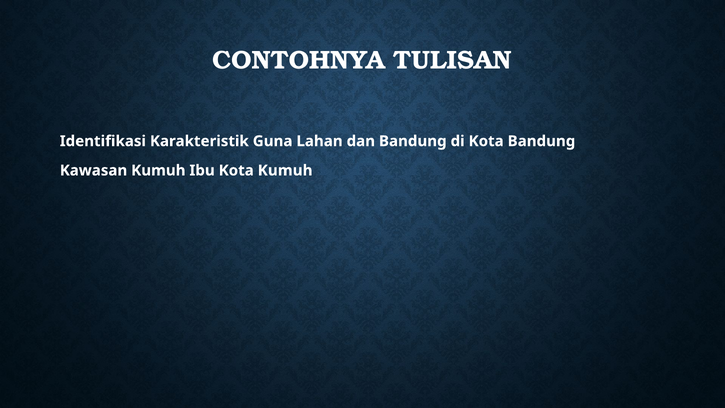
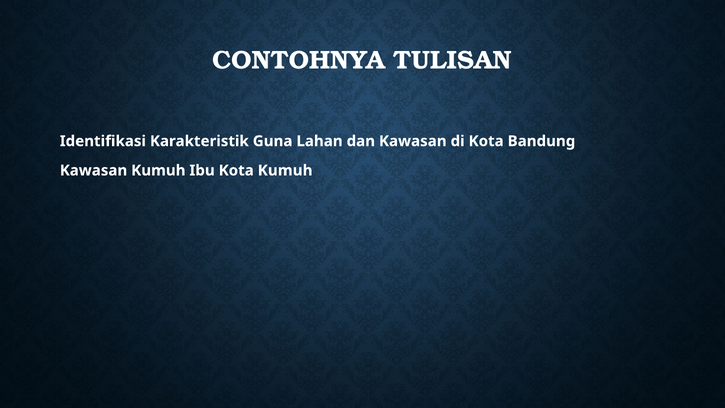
dan Bandung: Bandung -> Kawasan
